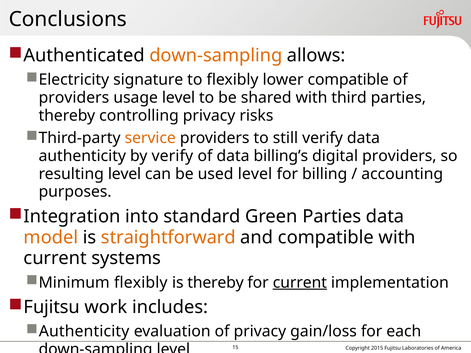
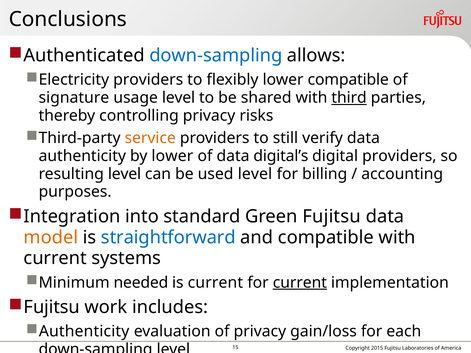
down-sampling at (216, 55) colour: orange -> blue
Electricity signature: signature -> providers
providers at (74, 98): providers -> signature
third underline: none -> present
by verify: verify -> lower
billing’s: billing’s -> digital’s
Green Parties: Parties -> Fujitsu
straightforward colour: orange -> blue
Minimum flexibly: flexibly -> needed
is thereby: thereby -> current
